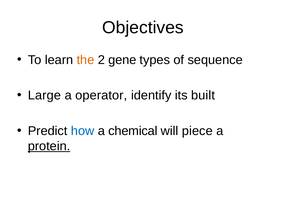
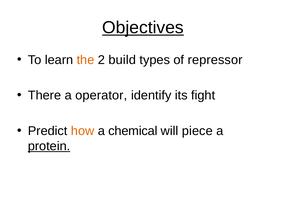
Objectives underline: none -> present
gene: gene -> build
sequence: sequence -> repressor
Large: Large -> There
built: built -> fight
how colour: blue -> orange
